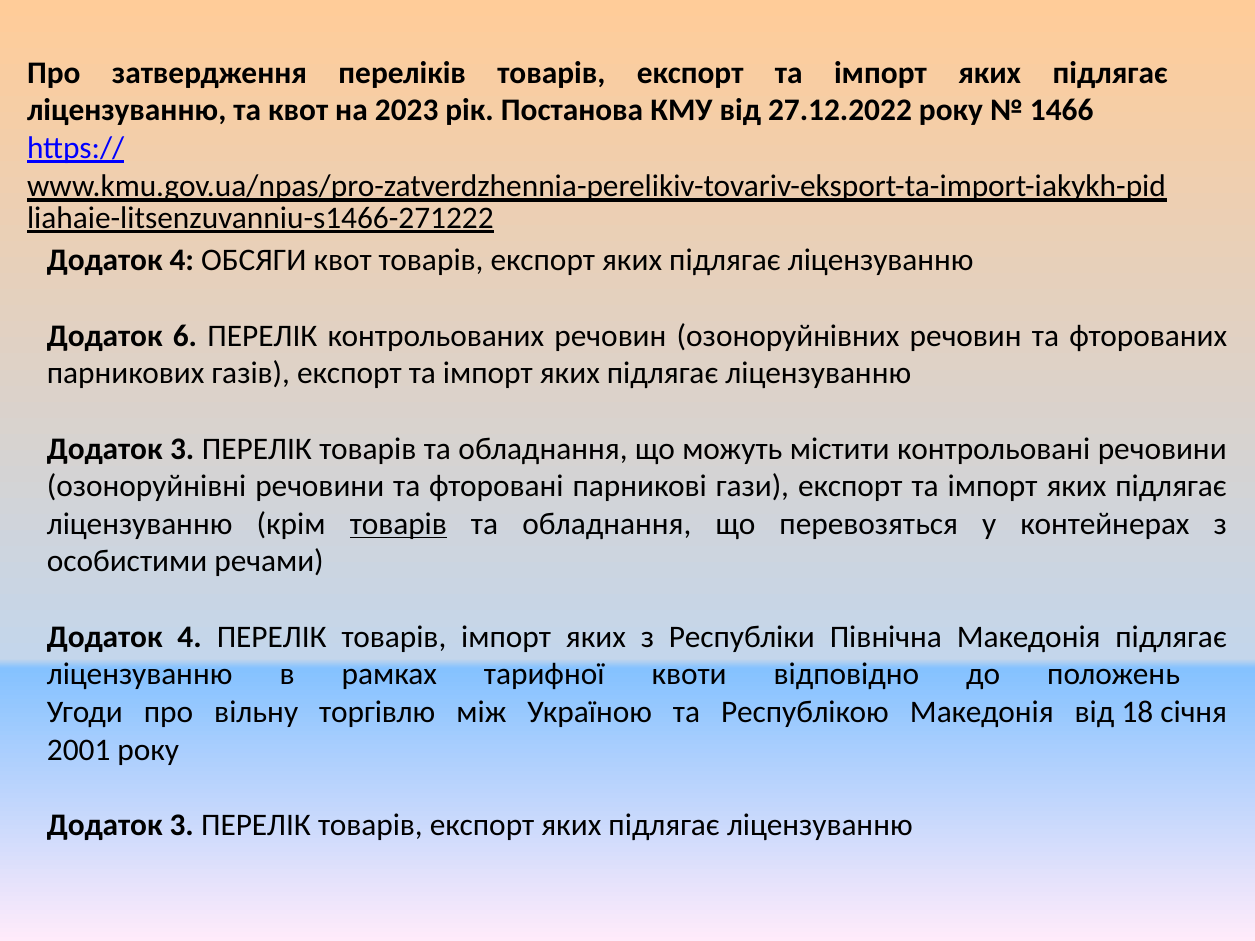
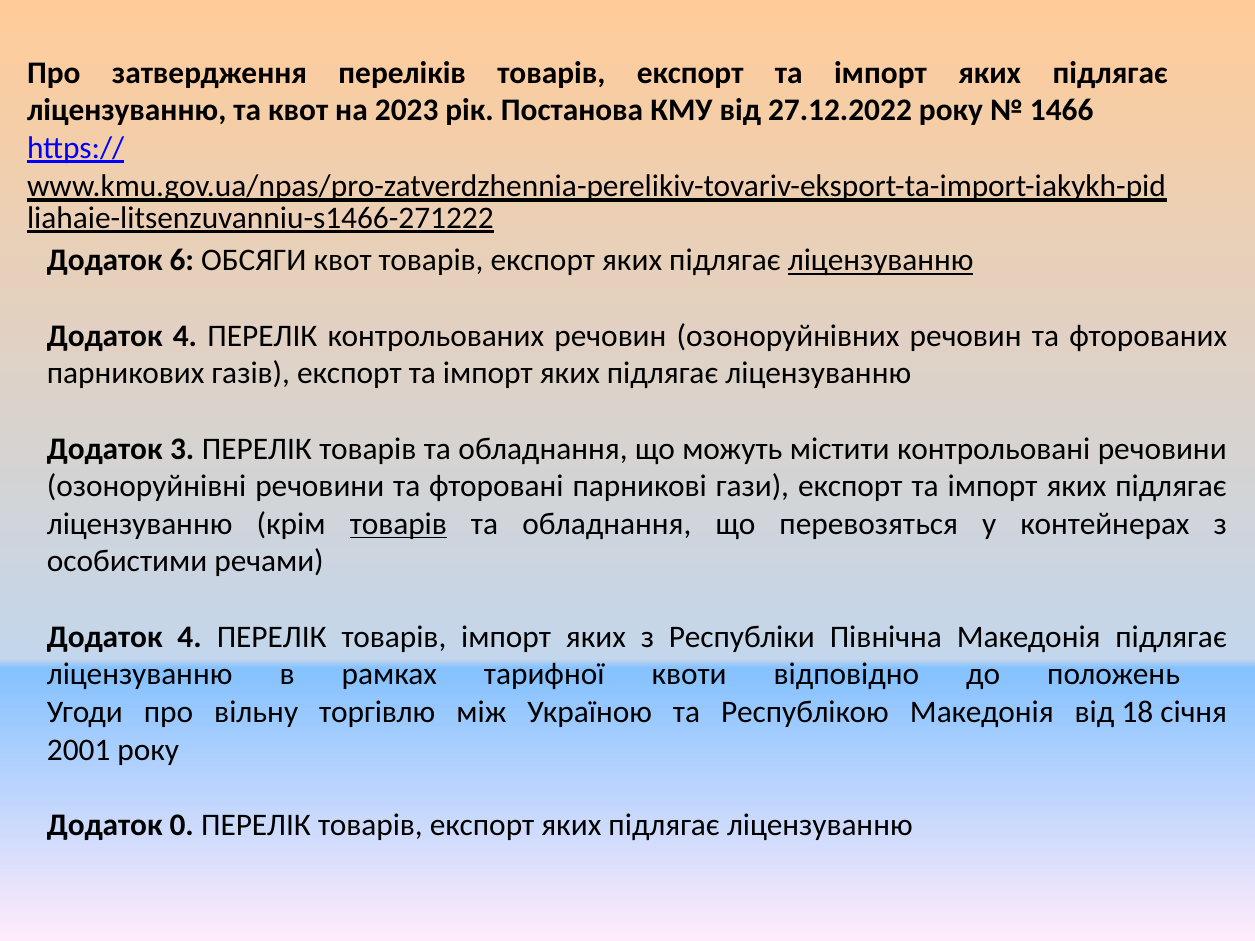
4 at (182, 261): 4 -> 6
ліцензуванню at (881, 261) underline: none -> present
6 at (185, 336): 6 -> 4
3 at (182, 825): 3 -> 0
